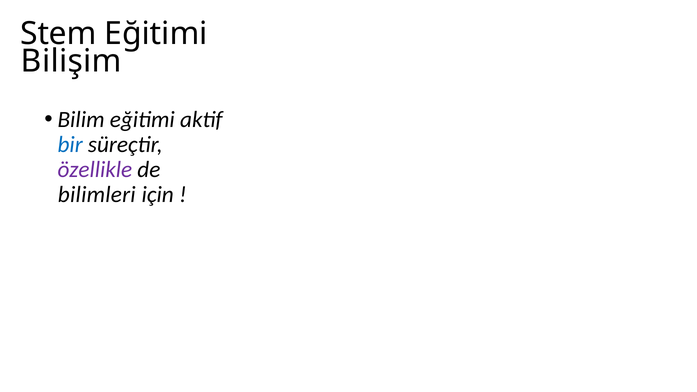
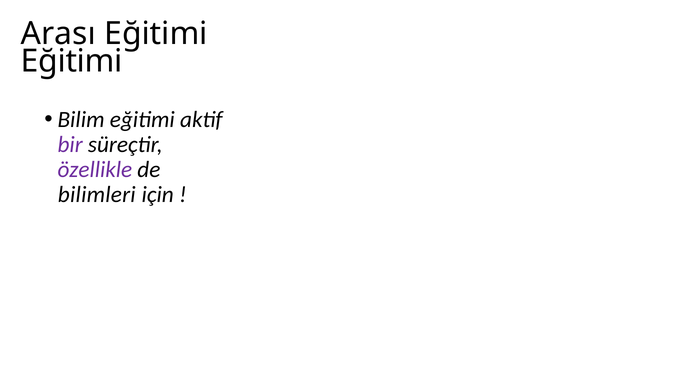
Stem: Stem -> Arası
Bilişim at (71, 61): Bilişim -> Eğitimi
bir colour: blue -> purple
